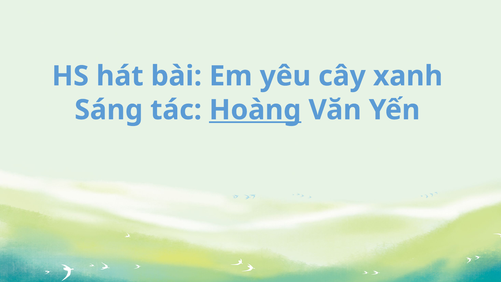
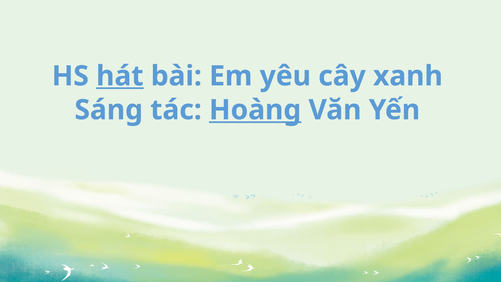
hát underline: none -> present
